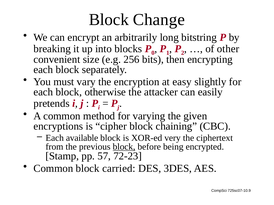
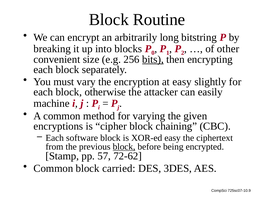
Change: Change -> Routine
bits underline: none -> present
pretends: pretends -> machine
available: available -> software
XOR-ed very: very -> easy
72-23: 72-23 -> 72-62
